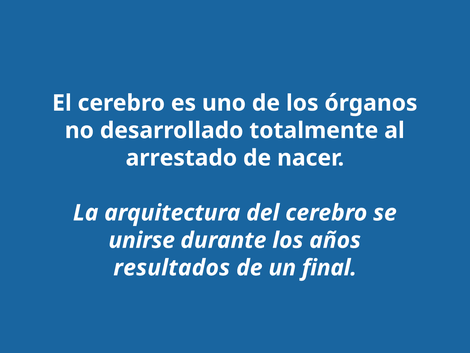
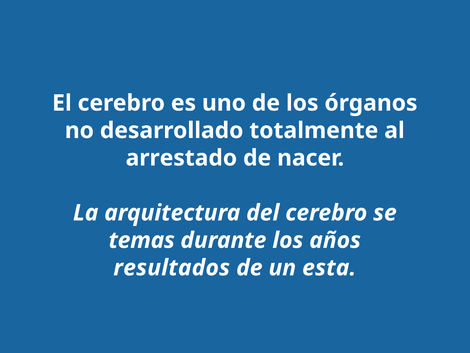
unirse: unirse -> temas
final: final -> esta
